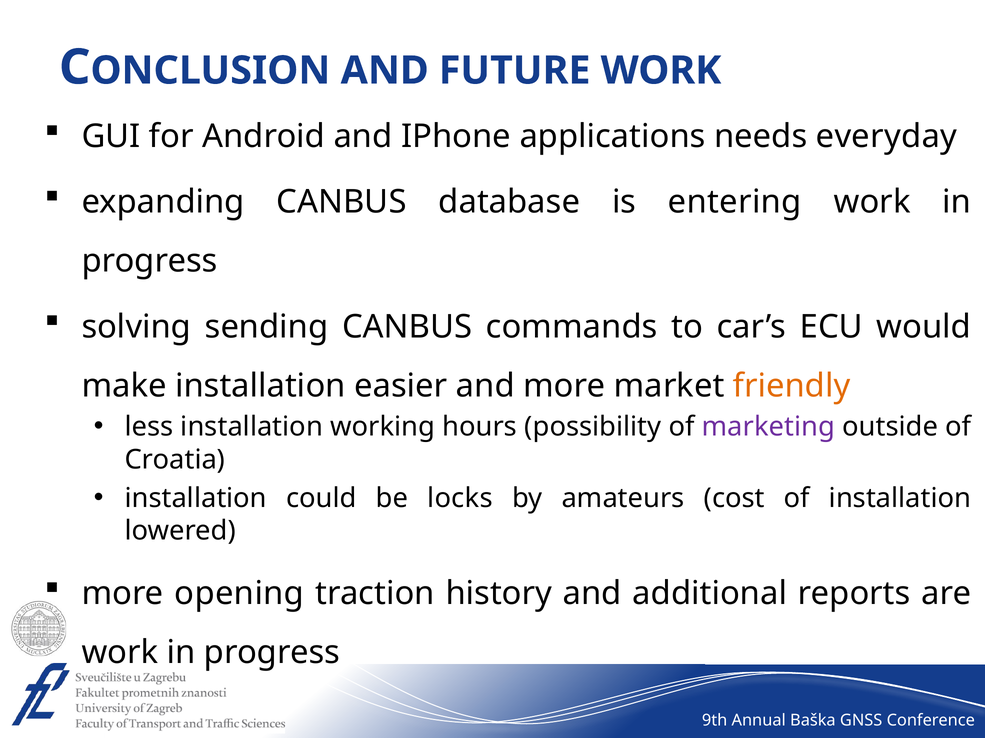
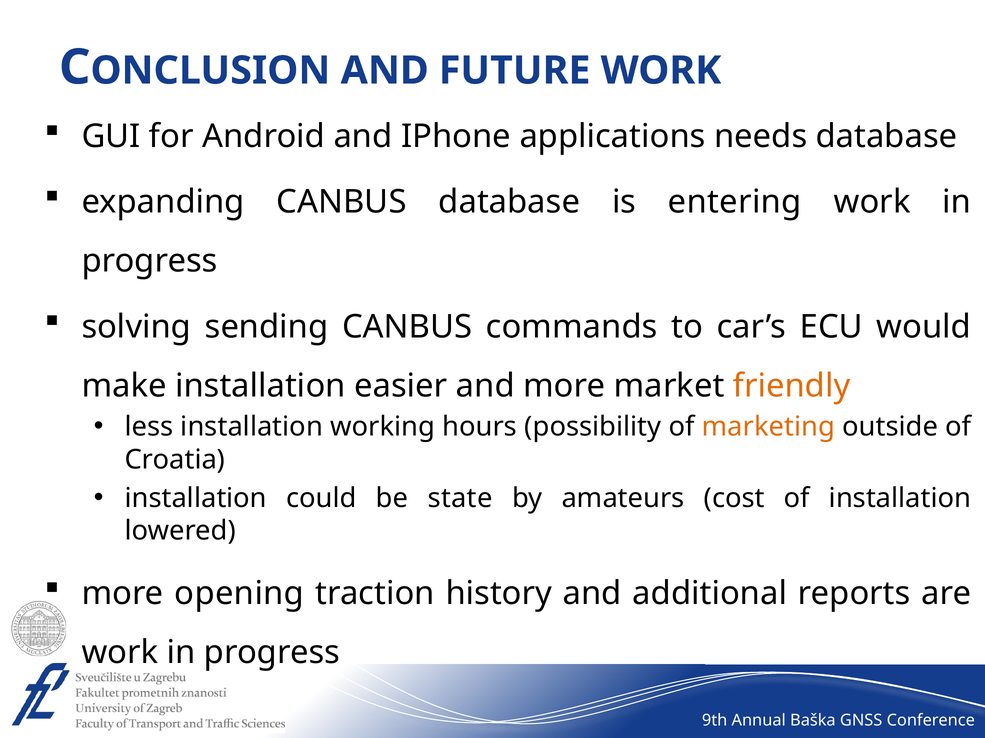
needs everyday: everyday -> database
marketing colour: purple -> orange
locks: locks -> state
